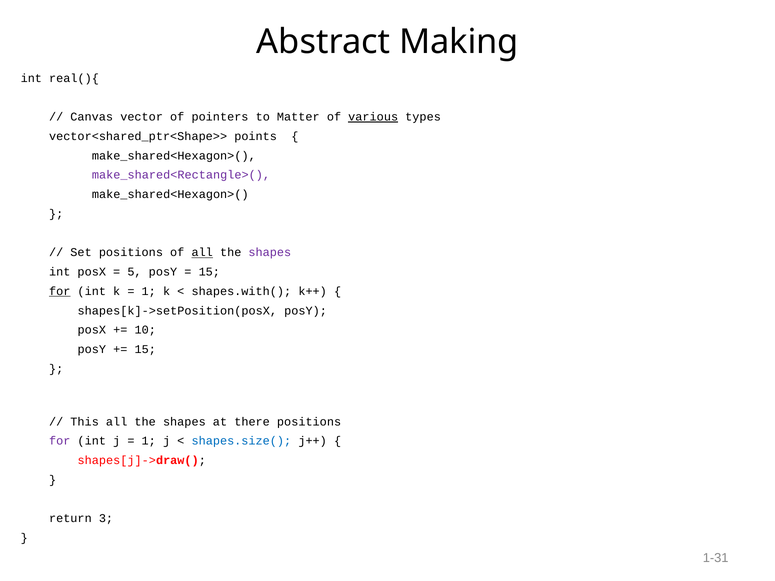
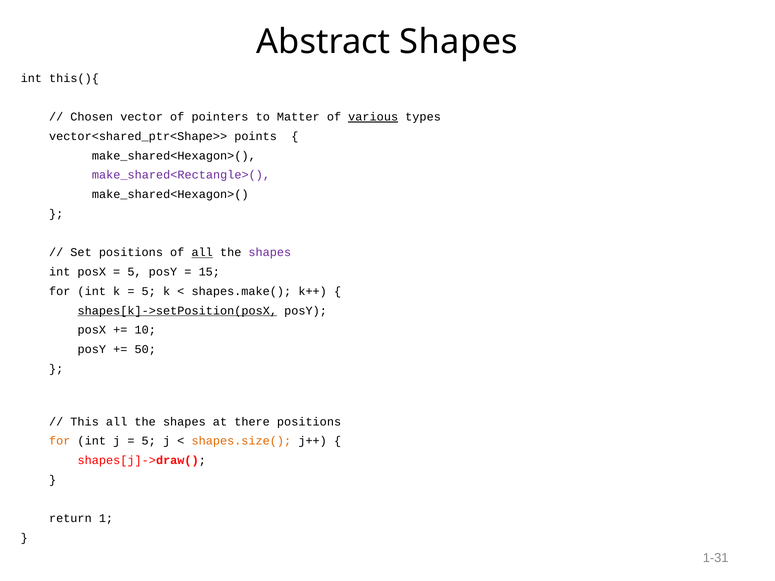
Abstract Making: Making -> Shapes
real(){: real(){ -> this(){
Canvas: Canvas -> Chosen
for at (60, 291) underline: present -> none
1 at (149, 291): 1 -> 5
shapes.with(: shapes.with( -> shapes.make(
shapes[k]->setPosition(posX underline: none -> present
15 at (145, 350): 15 -> 50
for at (60, 441) colour: purple -> orange
1 at (149, 441): 1 -> 5
shapes.size( colour: blue -> orange
3: 3 -> 1
